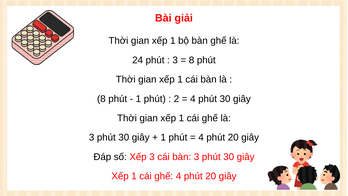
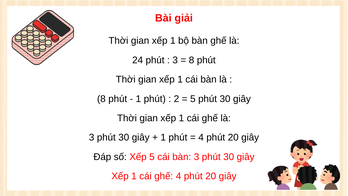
4 at (193, 99): 4 -> 5
Xếp 3: 3 -> 5
